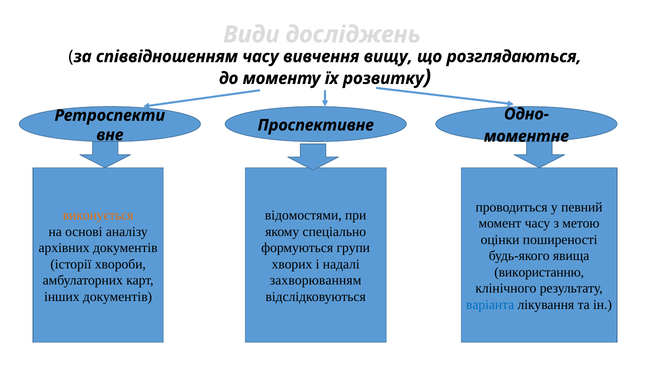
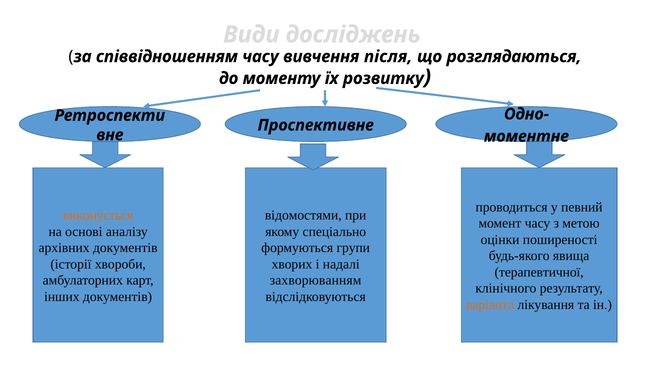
вищу: вищу -> після
використанню: використанню -> терапевтичної
варіанта colour: blue -> orange
